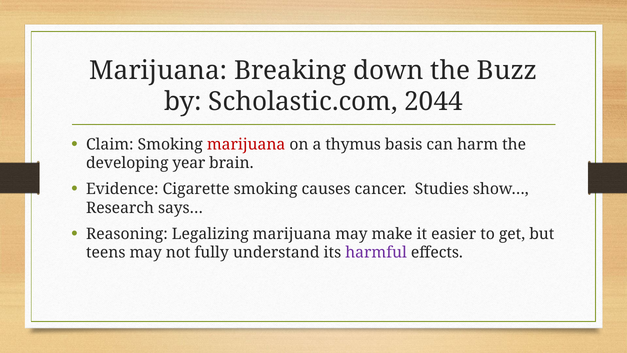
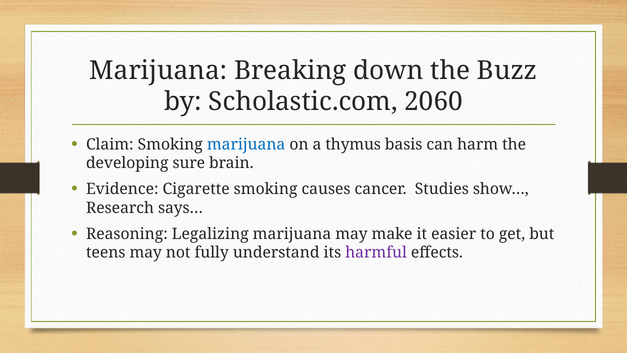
2044: 2044 -> 2060
marijuana at (246, 144) colour: red -> blue
year: year -> sure
